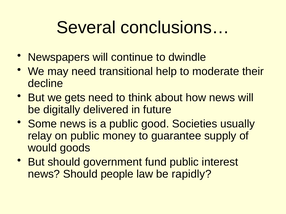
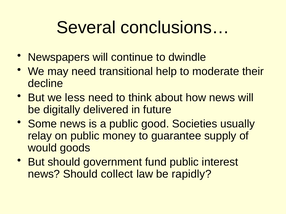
gets: gets -> less
people: people -> collect
